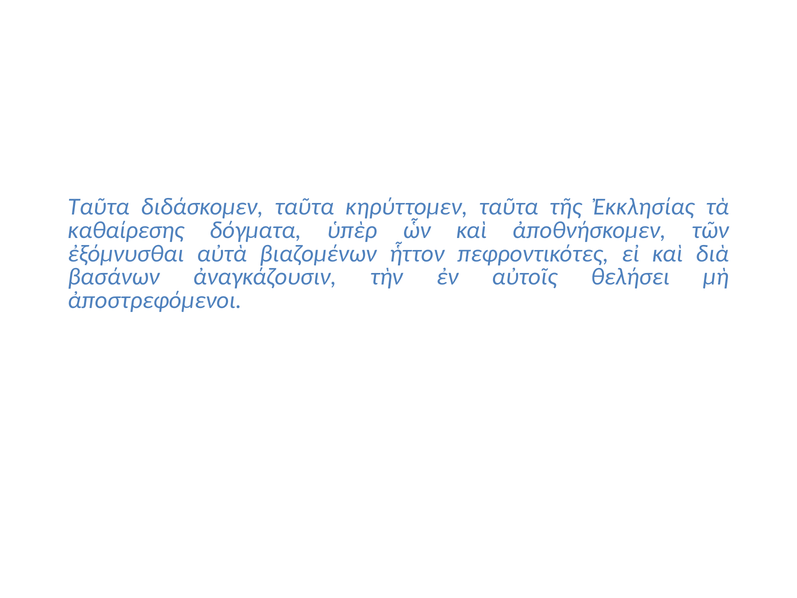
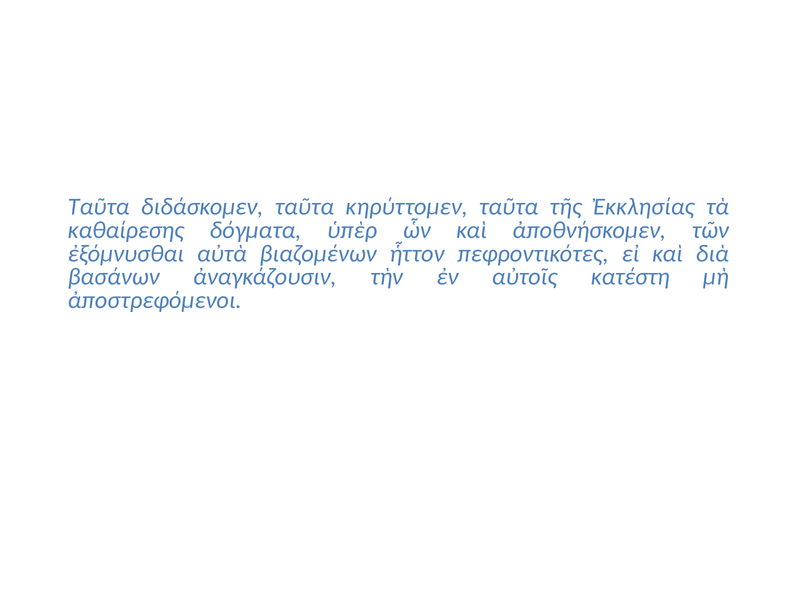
θελήσει: θελήσει -> κατέστη
